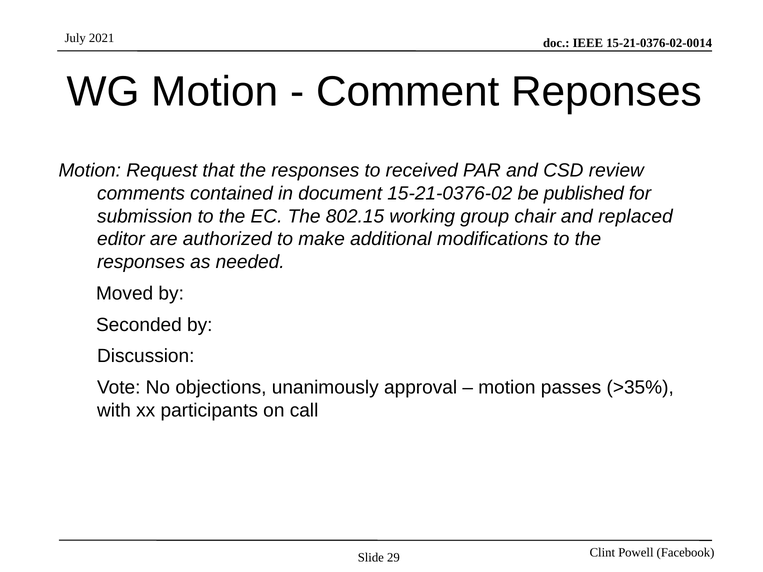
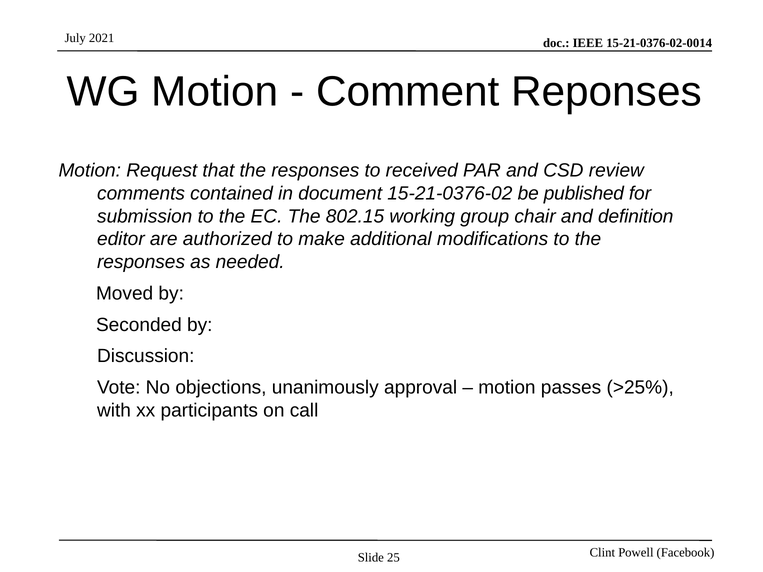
replaced: replaced -> definition
>35%: >35% -> >25%
29: 29 -> 25
